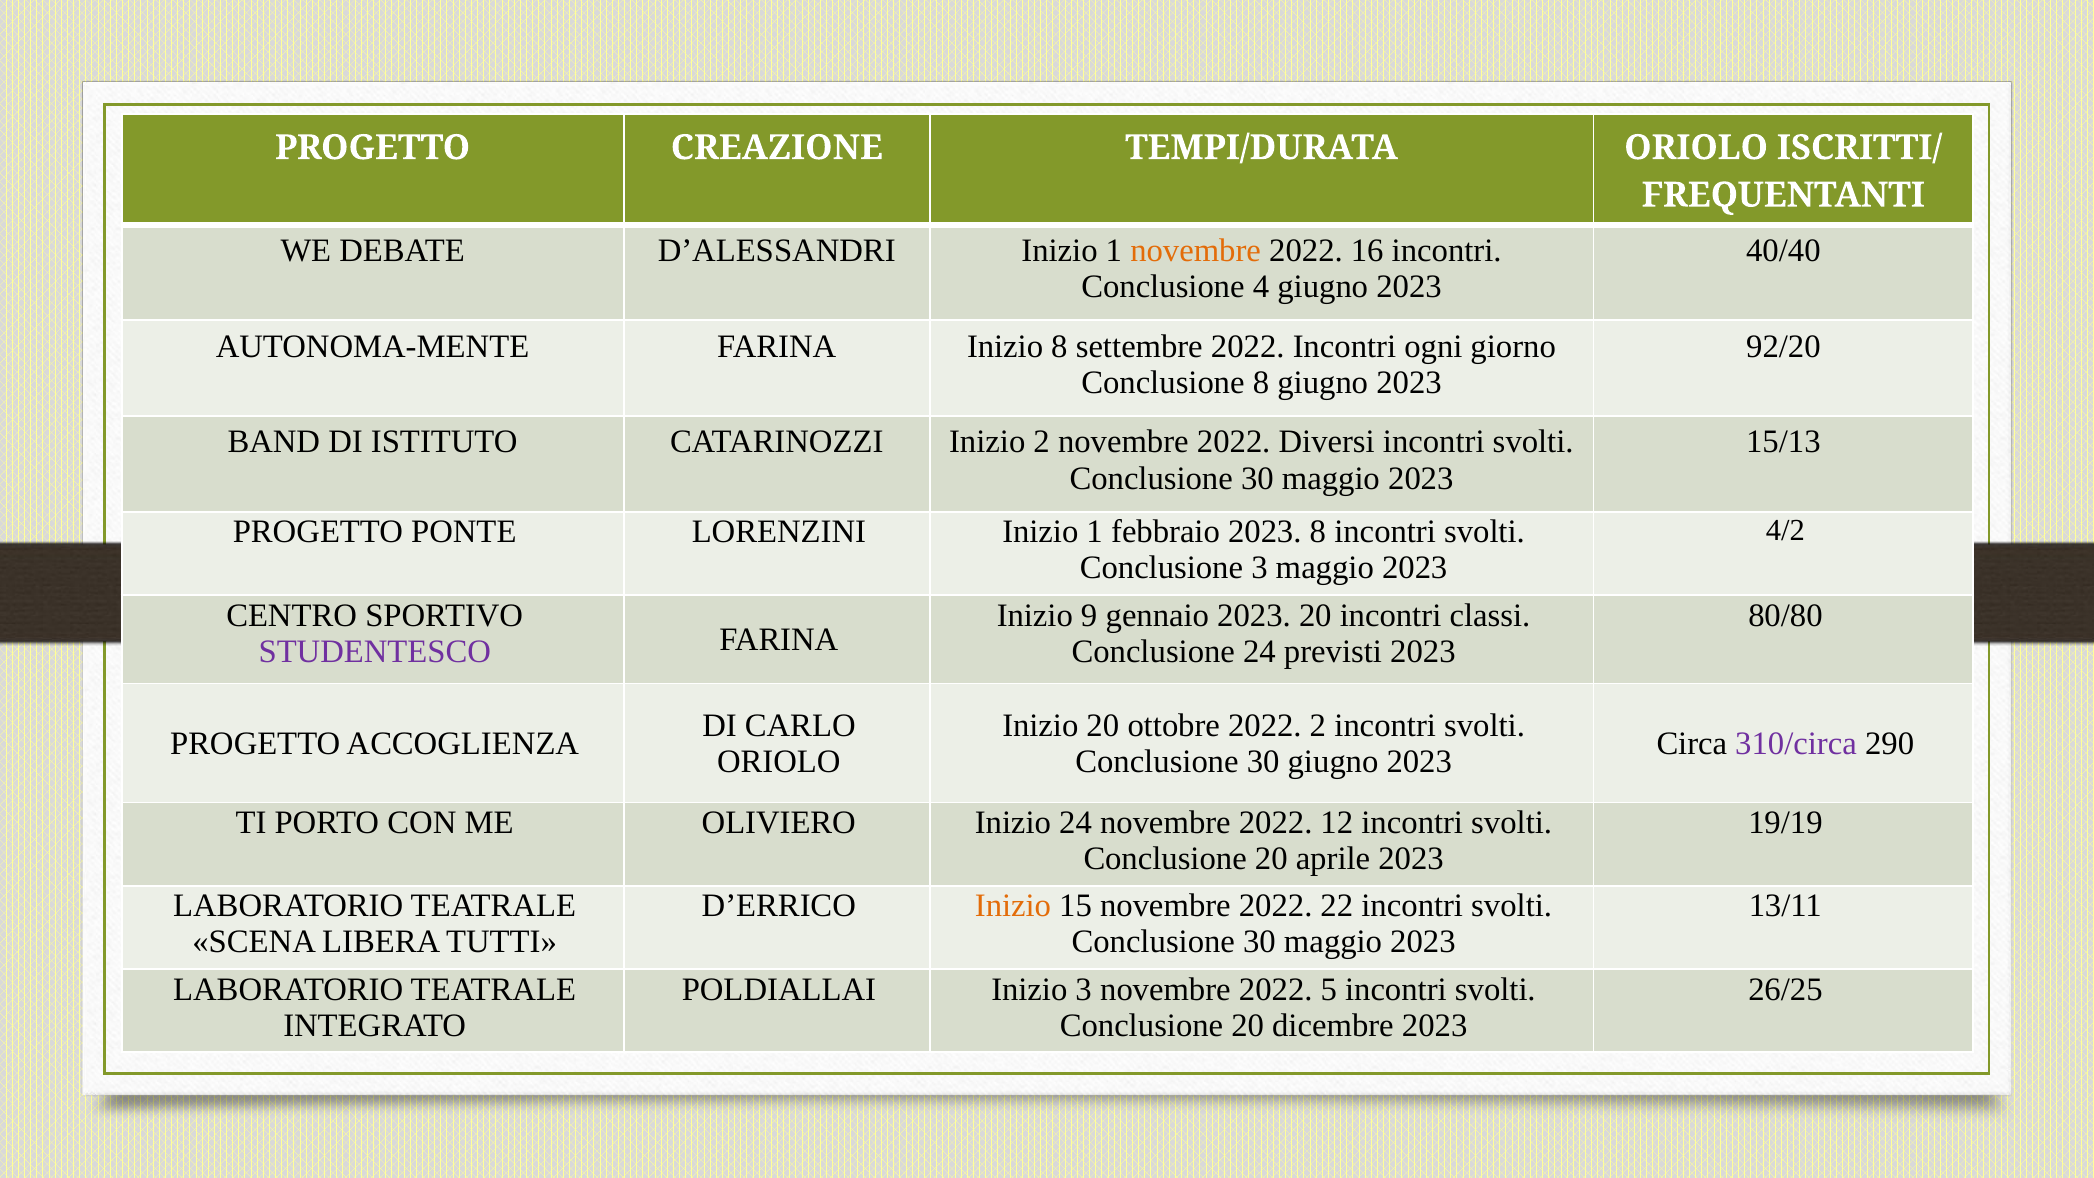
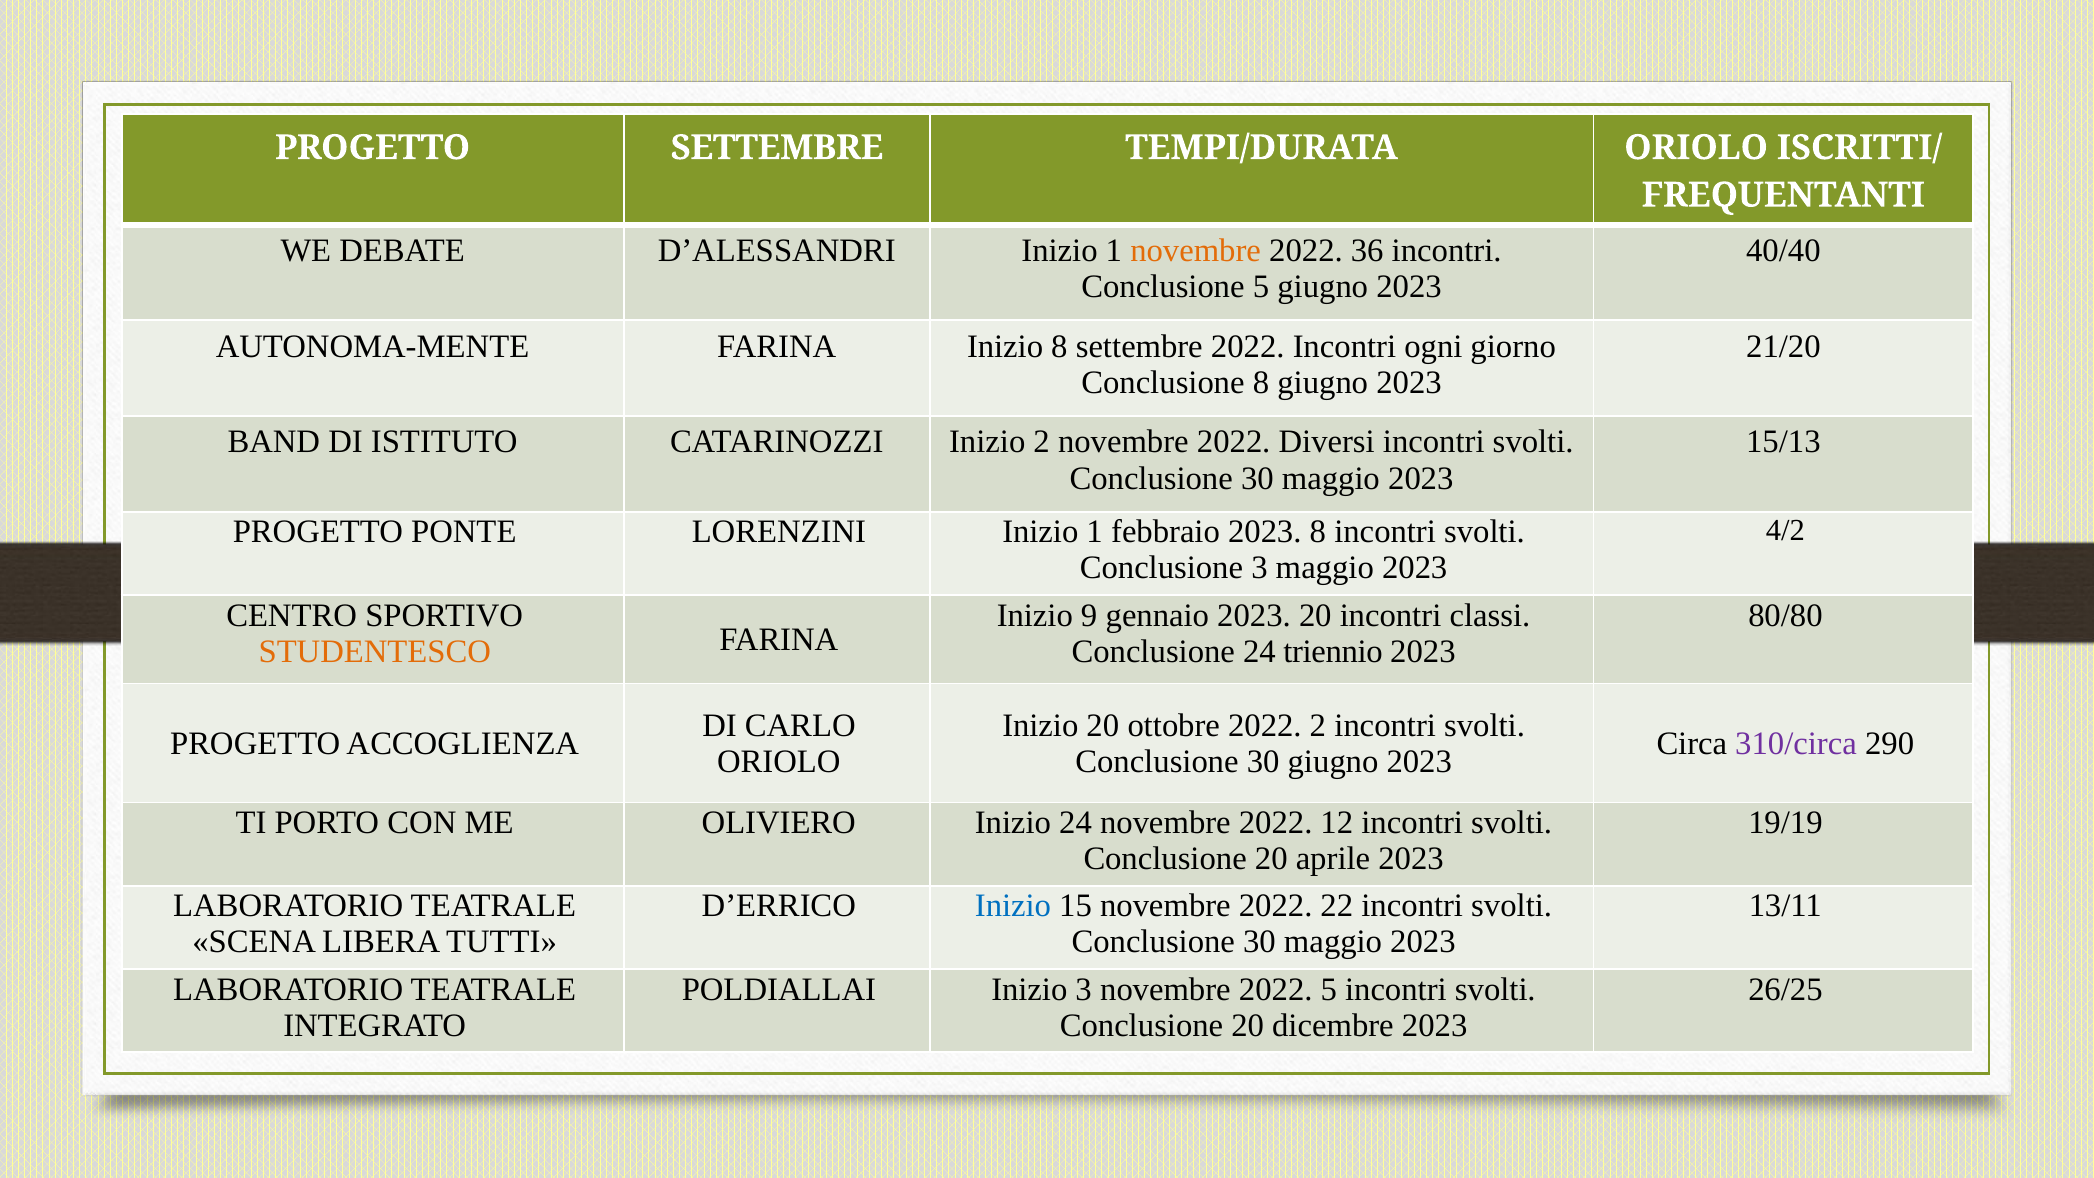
PROGETTO CREAZIONE: CREAZIONE -> SETTEMBRE
16: 16 -> 36
Conclusione 4: 4 -> 5
92/20: 92/20 -> 21/20
STUDENTESCO colour: purple -> orange
previsti: previsti -> triennio
Inizio at (1013, 906) colour: orange -> blue
